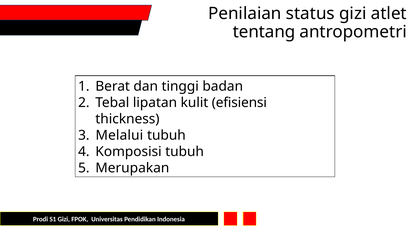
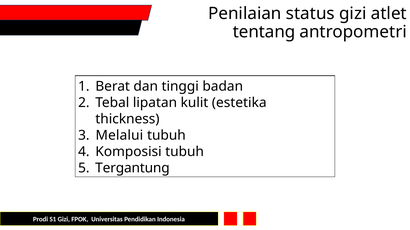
efisiensi: efisiensi -> estetika
Merupakan: Merupakan -> Tergantung
